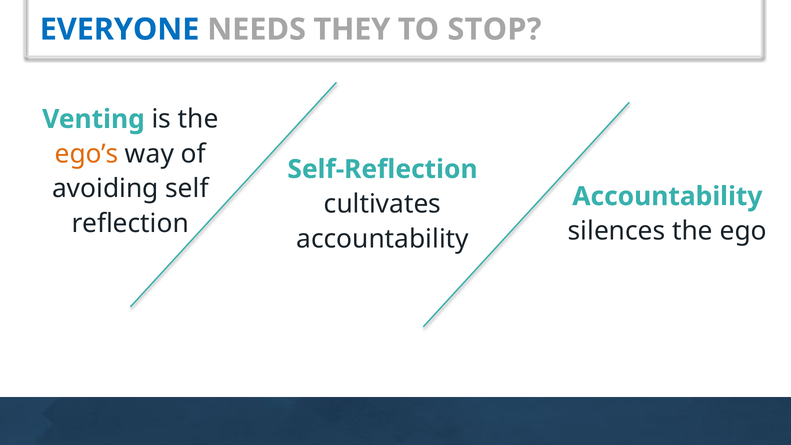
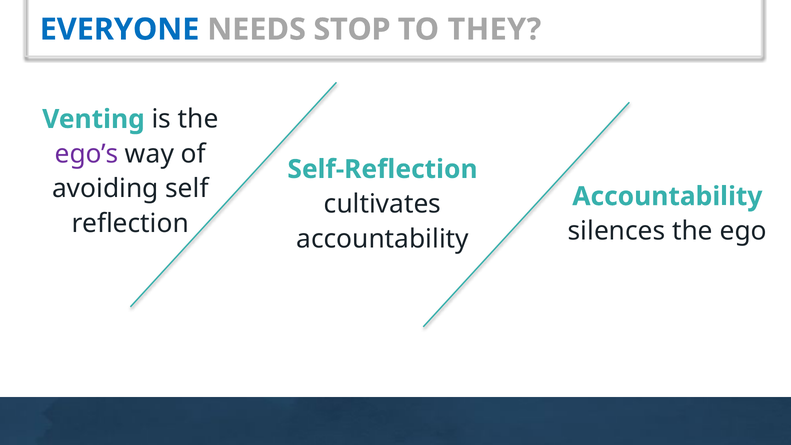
THEY: THEY -> STOP
STOP: STOP -> THEY
ego’s colour: orange -> purple
